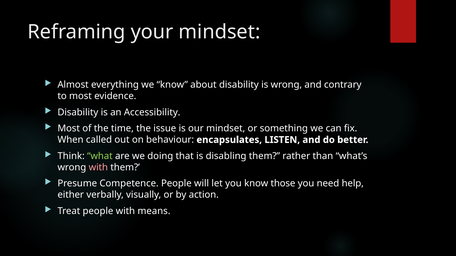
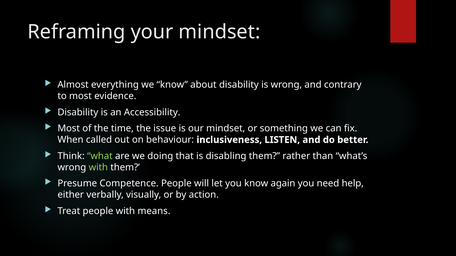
encapsulates: encapsulates -> inclusiveness
with at (98, 168) colour: pink -> light green
those: those -> again
